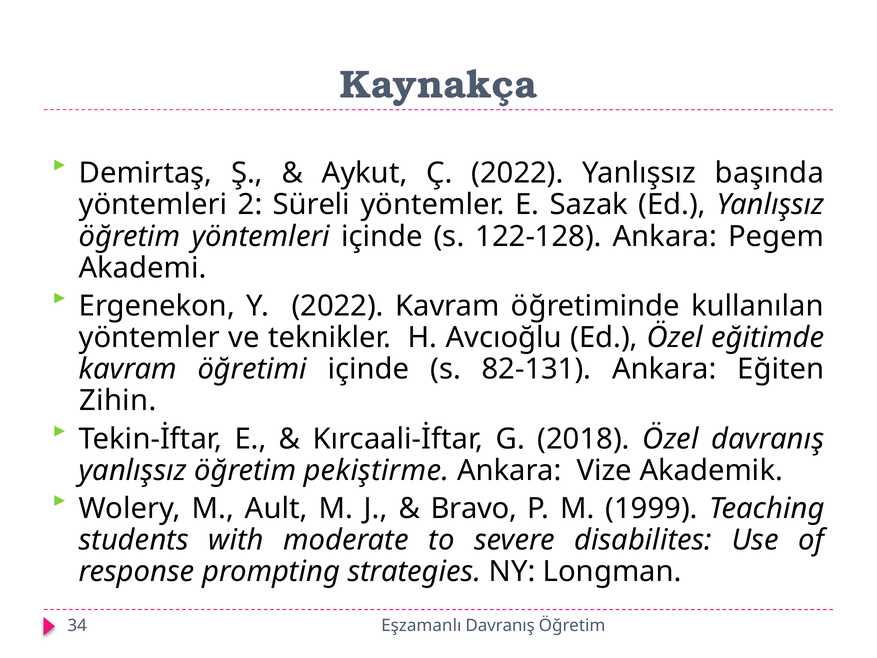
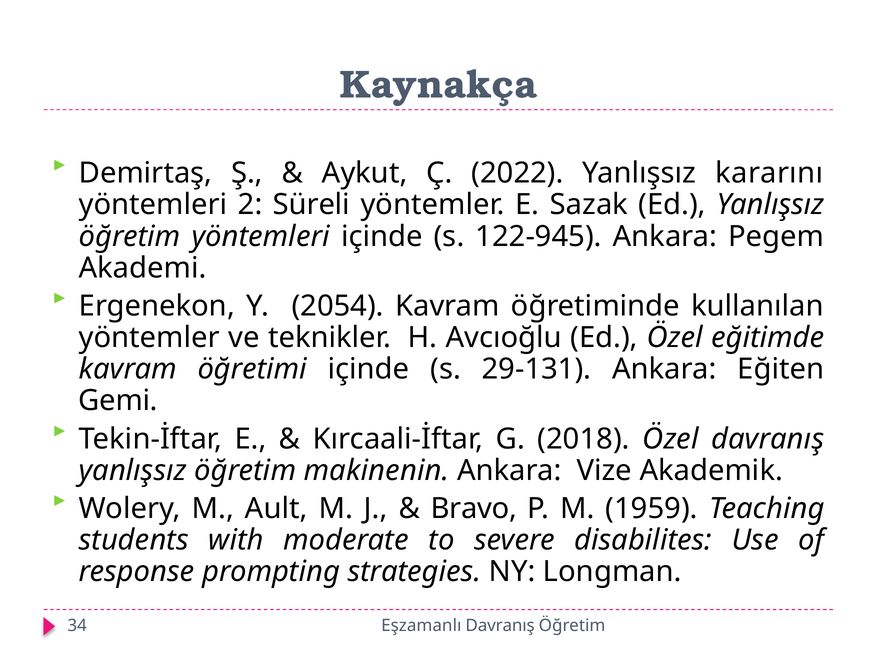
başında: başında -> kararını
122-128: 122-128 -> 122-945
Y 2022: 2022 -> 2054
82-131: 82-131 -> 29-131
Zihin: Zihin -> Gemi
pekiştirme: pekiştirme -> makinenin
1999: 1999 -> 1959
